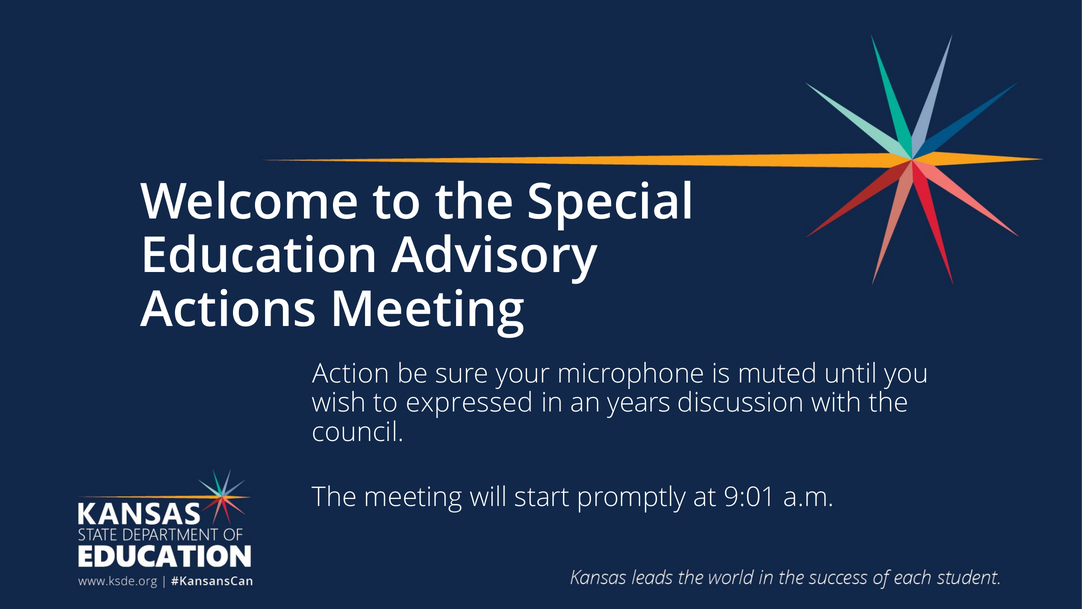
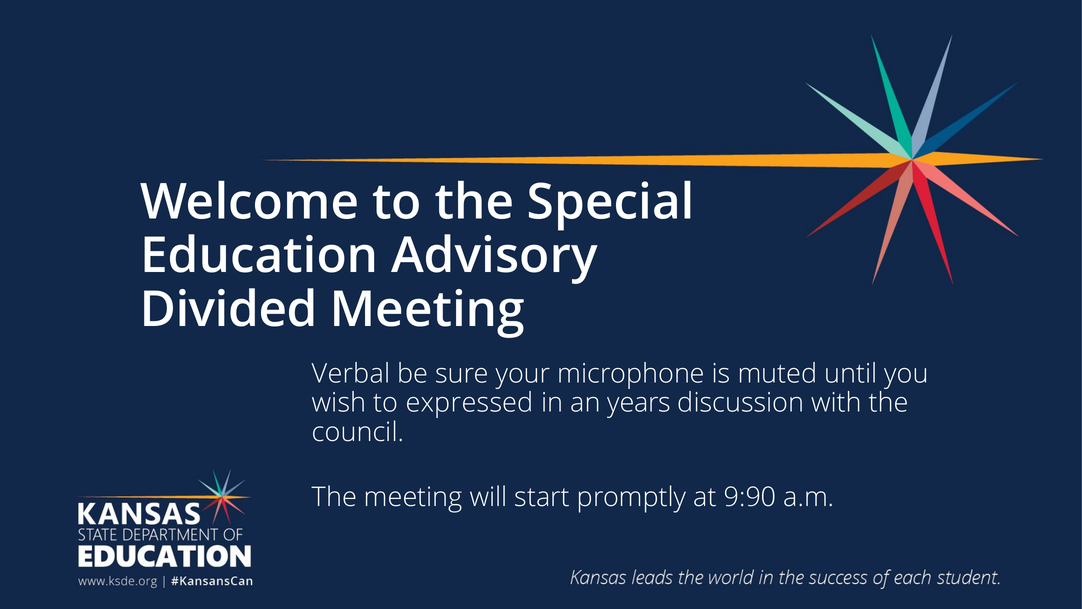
Actions: Actions -> Divided
Action: Action -> Verbal
9:01: 9:01 -> 9:90
